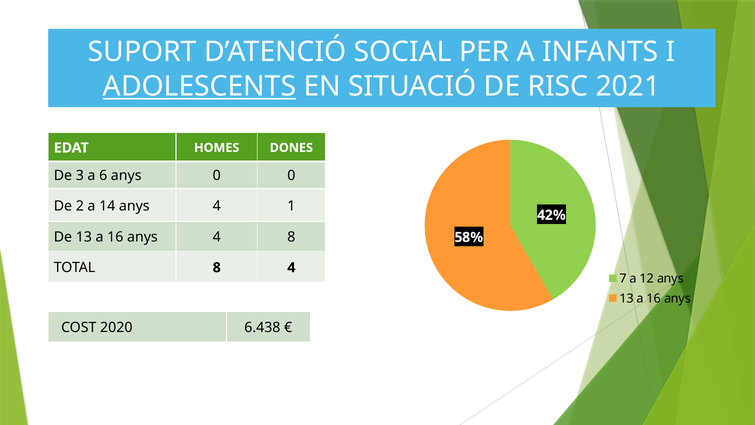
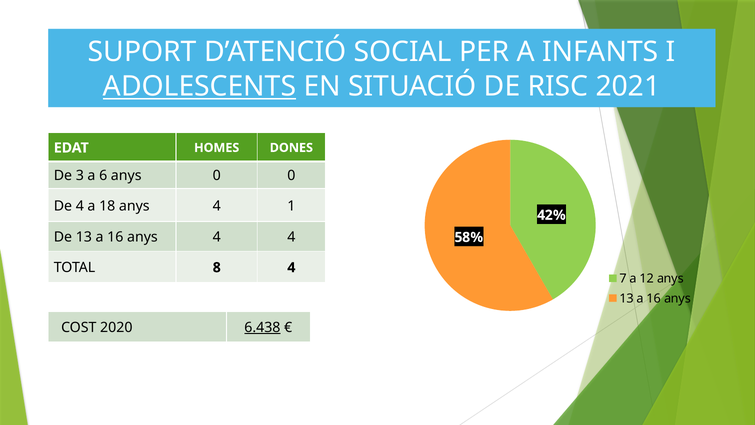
De 2: 2 -> 4
14: 14 -> 18
4 8: 8 -> 4
6.438 underline: none -> present
